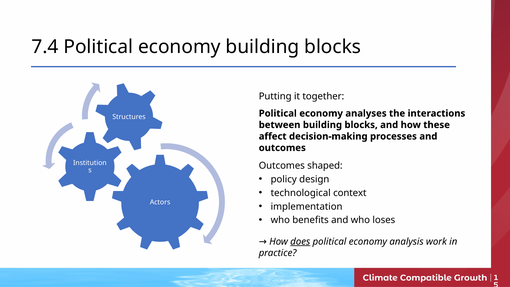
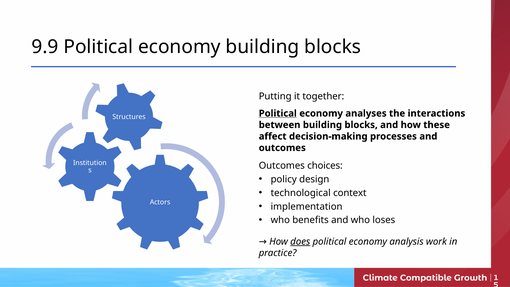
7.4: 7.4 -> 9.9
Political at (278, 113) underline: none -> present
shaped: shaped -> choices
